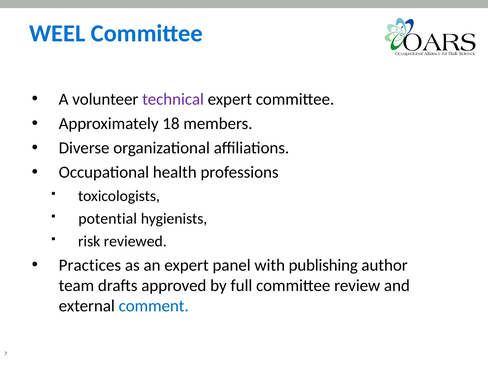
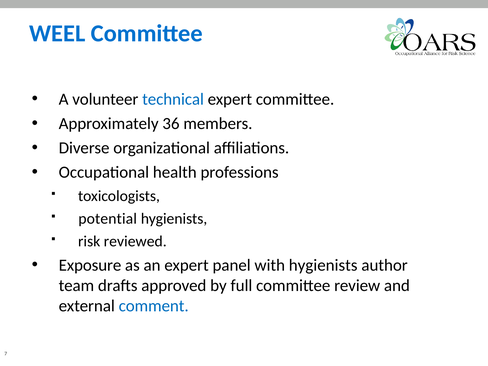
technical colour: purple -> blue
18: 18 -> 36
Practices: Practices -> Exposure
with publishing: publishing -> hygienists
